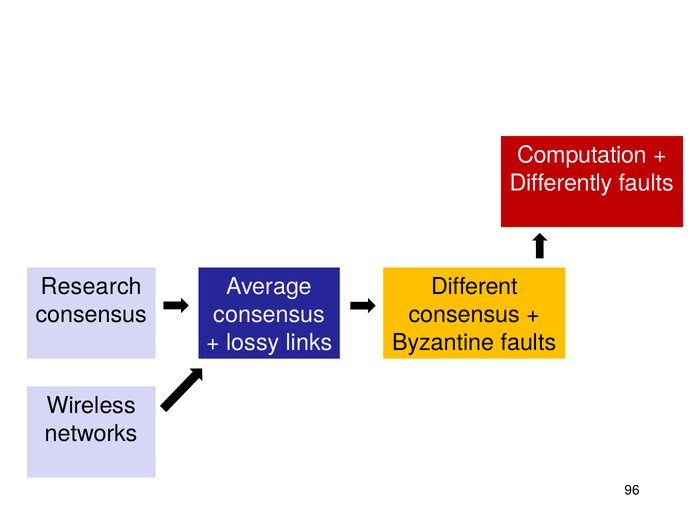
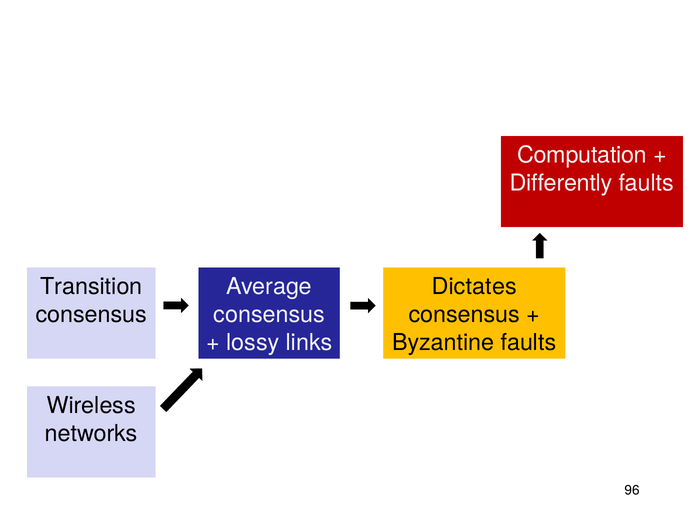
Research: Research -> Transition
Different: Different -> Dictates
